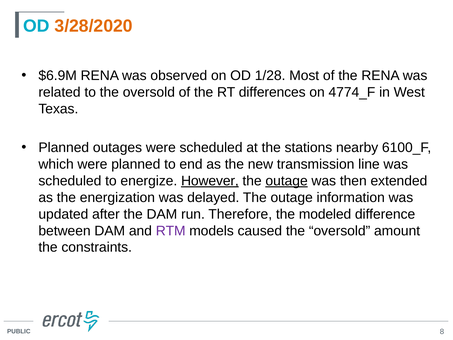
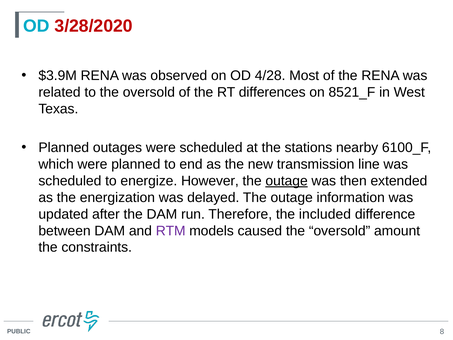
3/28/2020 colour: orange -> red
$6.9M: $6.9M -> $3.9M
1/28: 1/28 -> 4/28
4774_F: 4774_F -> 8521_F
However underline: present -> none
modeled: modeled -> included
